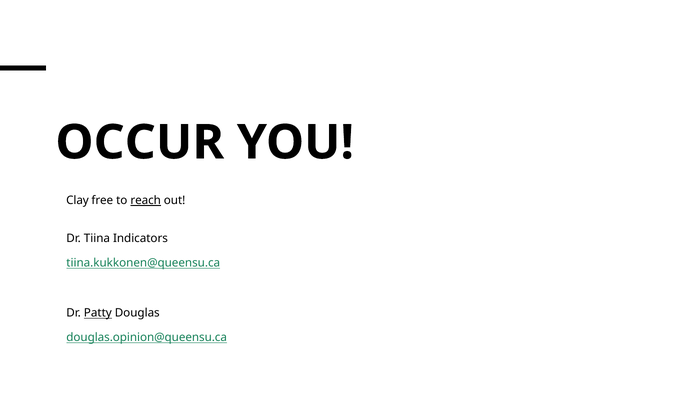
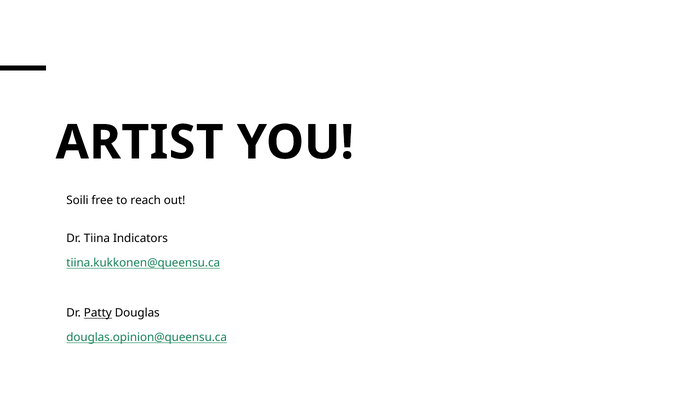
OCCUR: OCCUR -> ARTIST
Clay: Clay -> Soili
reach underline: present -> none
